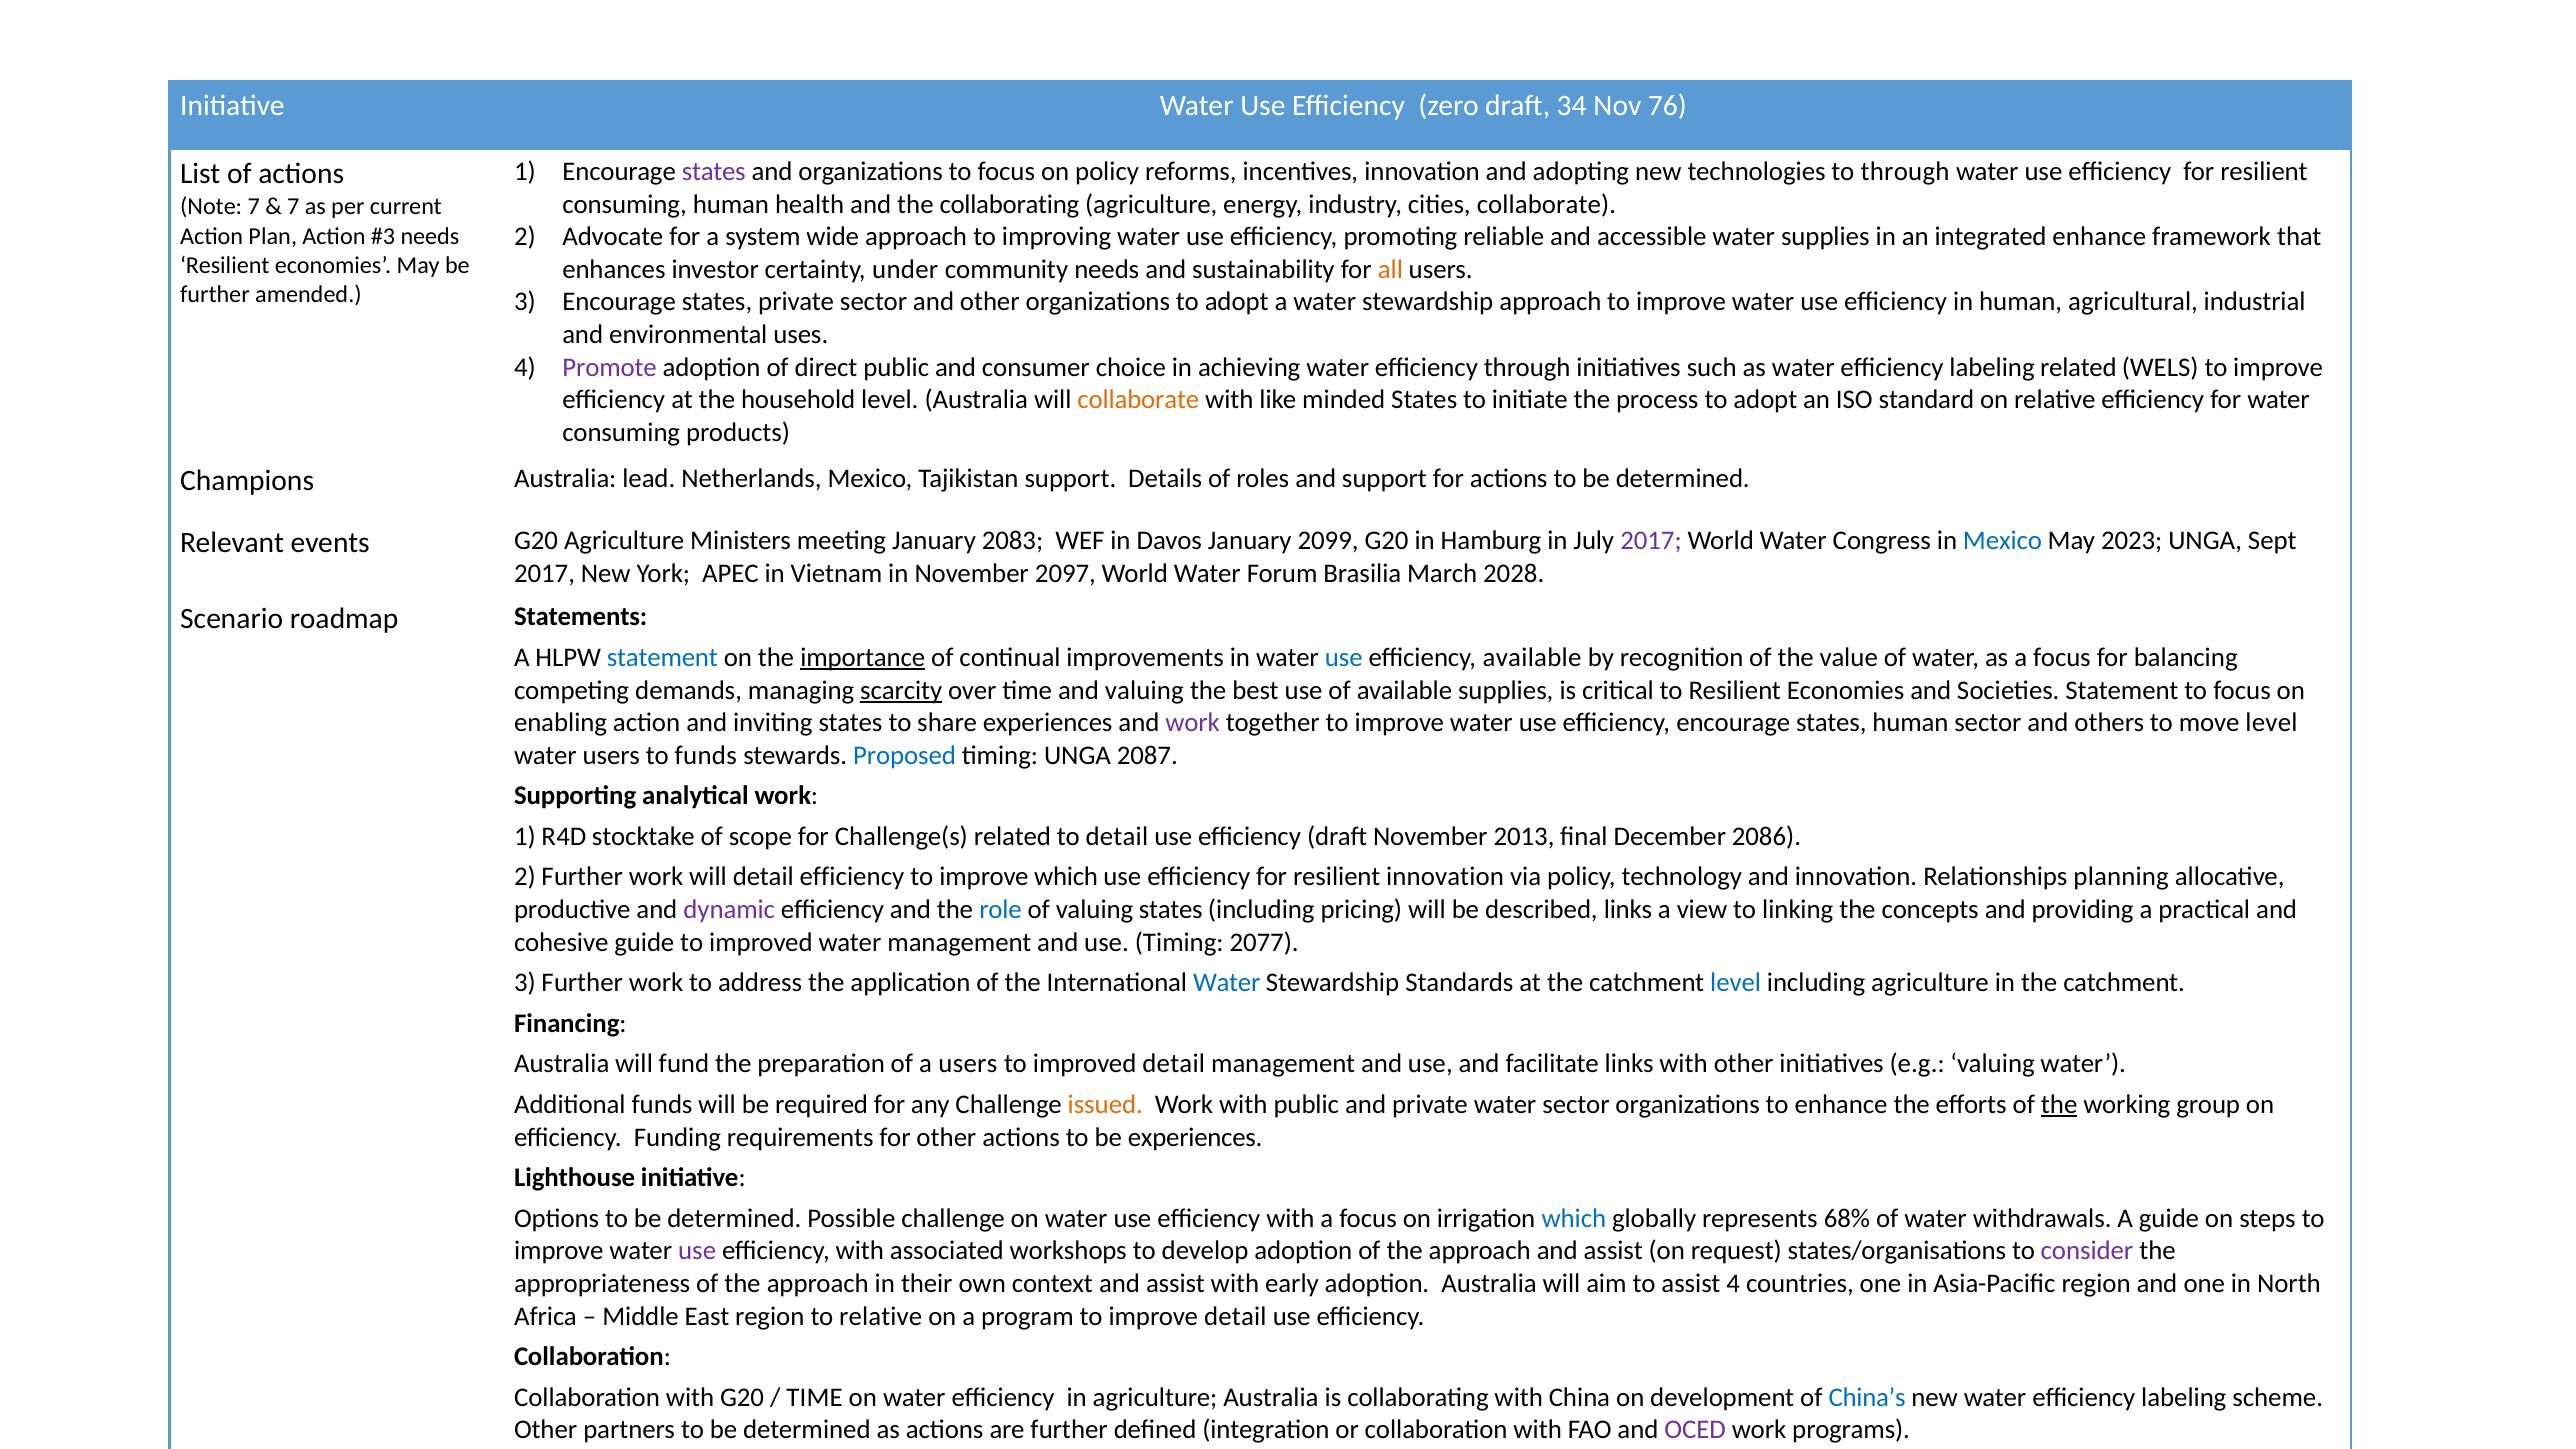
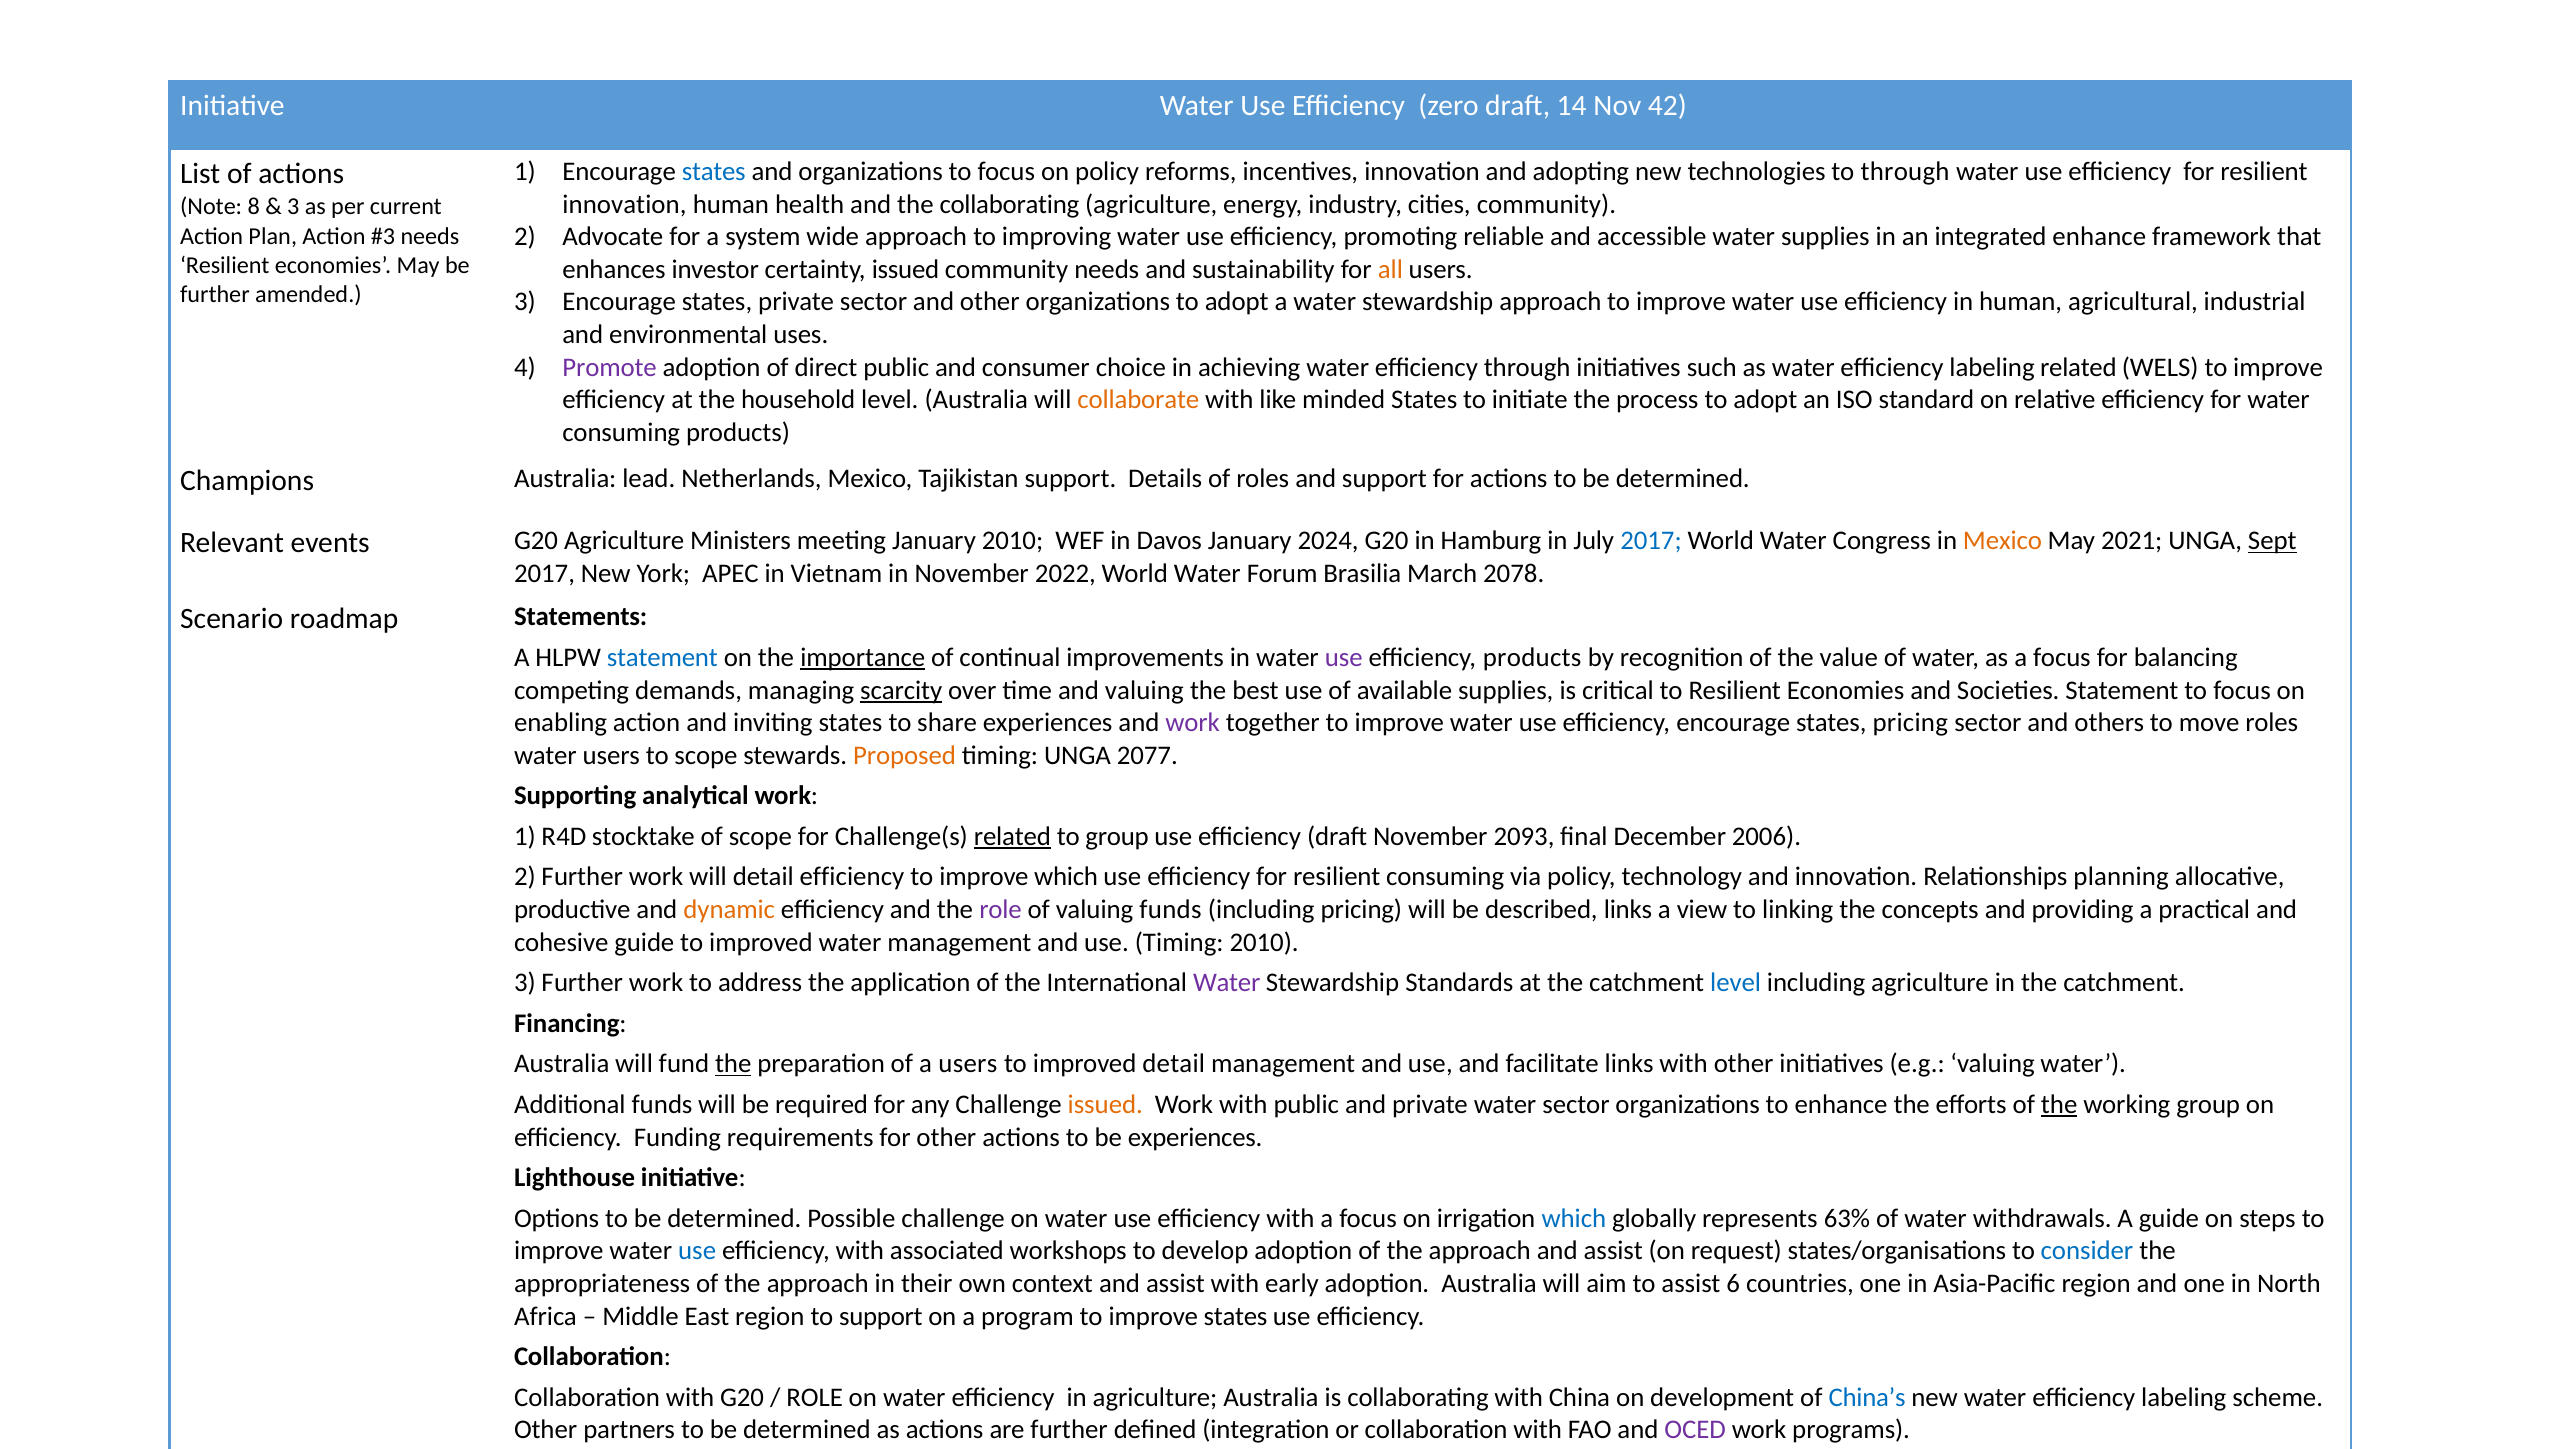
34: 34 -> 14
76: 76 -> 42
states at (714, 172) colour: purple -> blue
consuming at (625, 204): consuming -> innovation
cities collaborate: collaborate -> community
Note 7: 7 -> 8
7 at (293, 207): 7 -> 3
certainty under: under -> issued
January 2083: 2083 -> 2010
2099: 2099 -> 2024
2017 at (1651, 541) colour: purple -> blue
Mexico at (2002, 541) colour: blue -> orange
2023: 2023 -> 2021
Sept underline: none -> present
2097: 2097 -> 2022
2028: 2028 -> 2078
use at (1344, 658) colour: blue -> purple
efficiency available: available -> products
states human: human -> pricing
move level: level -> roles
to funds: funds -> scope
Proposed colour: blue -> orange
2087: 2087 -> 2077
related at (1012, 836) underline: none -> present
to detail: detail -> group
2013: 2013 -> 2093
2086: 2086 -> 2006
resilient innovation: innovation -> consuming
dynamic colour: purple -> orange
role at (1001, 910) colour: blue -> purple
valuing states: states -> funds
Timing 2077: 2077 -> 2010
Water at (1227, 983) colour: blue -> purple
the at (733, 1064) underline: none -> present
68%: 68% -> 63%
use at (697, 1251) colour: purple -> blue
consider colour: purple -> blue
assist 4: 4 -> 6
to relative: relative -> support
improve detail: detail -> states
TIME at (815, 1397): TIME -> ROLE
